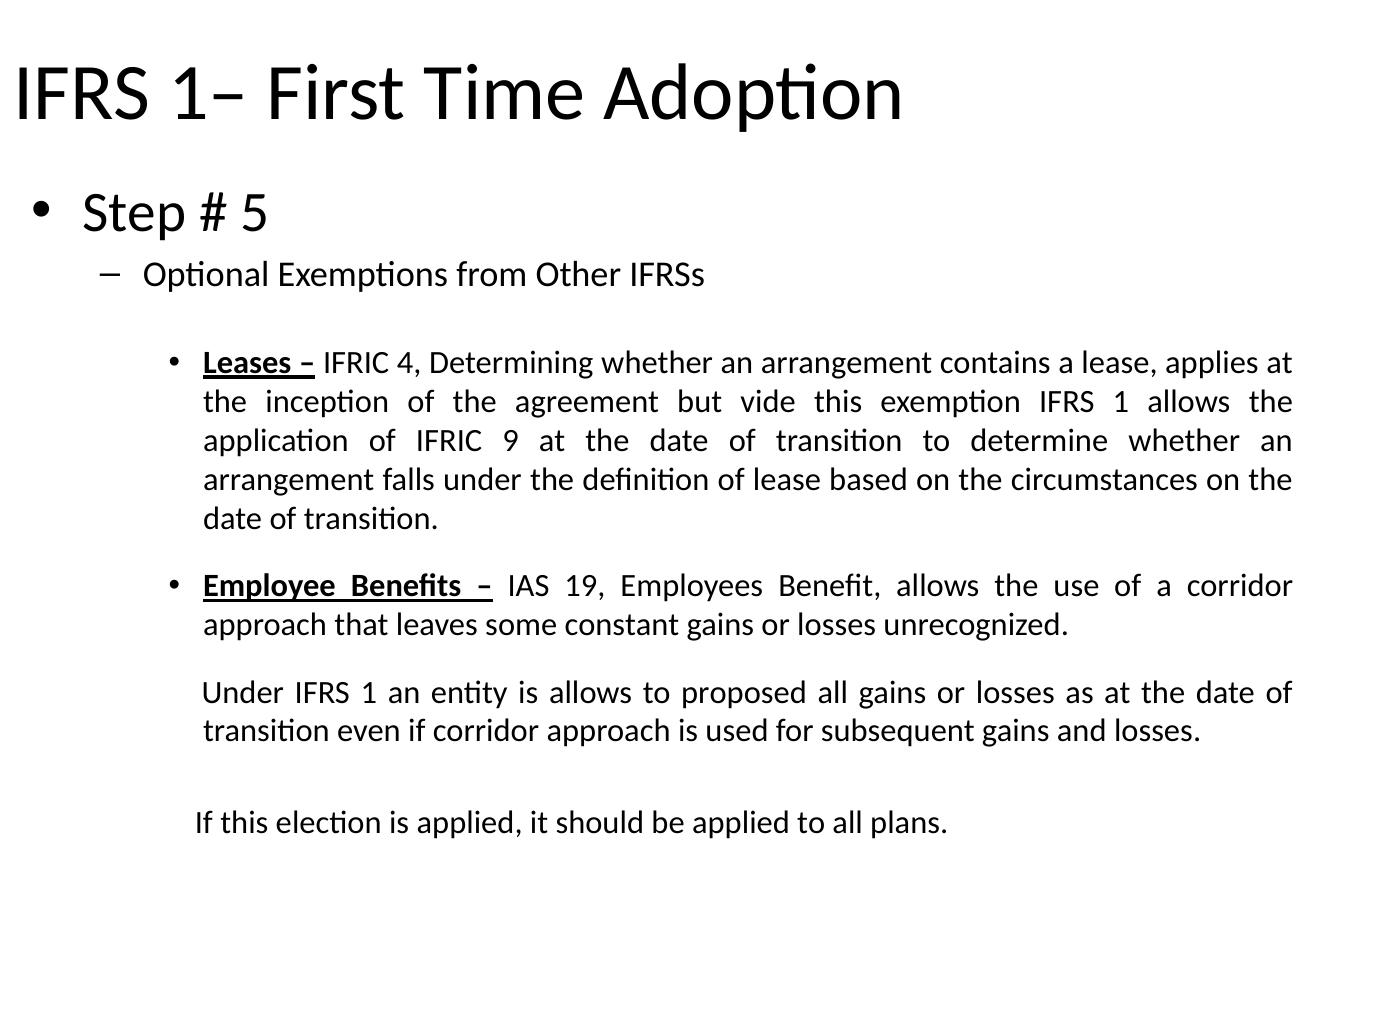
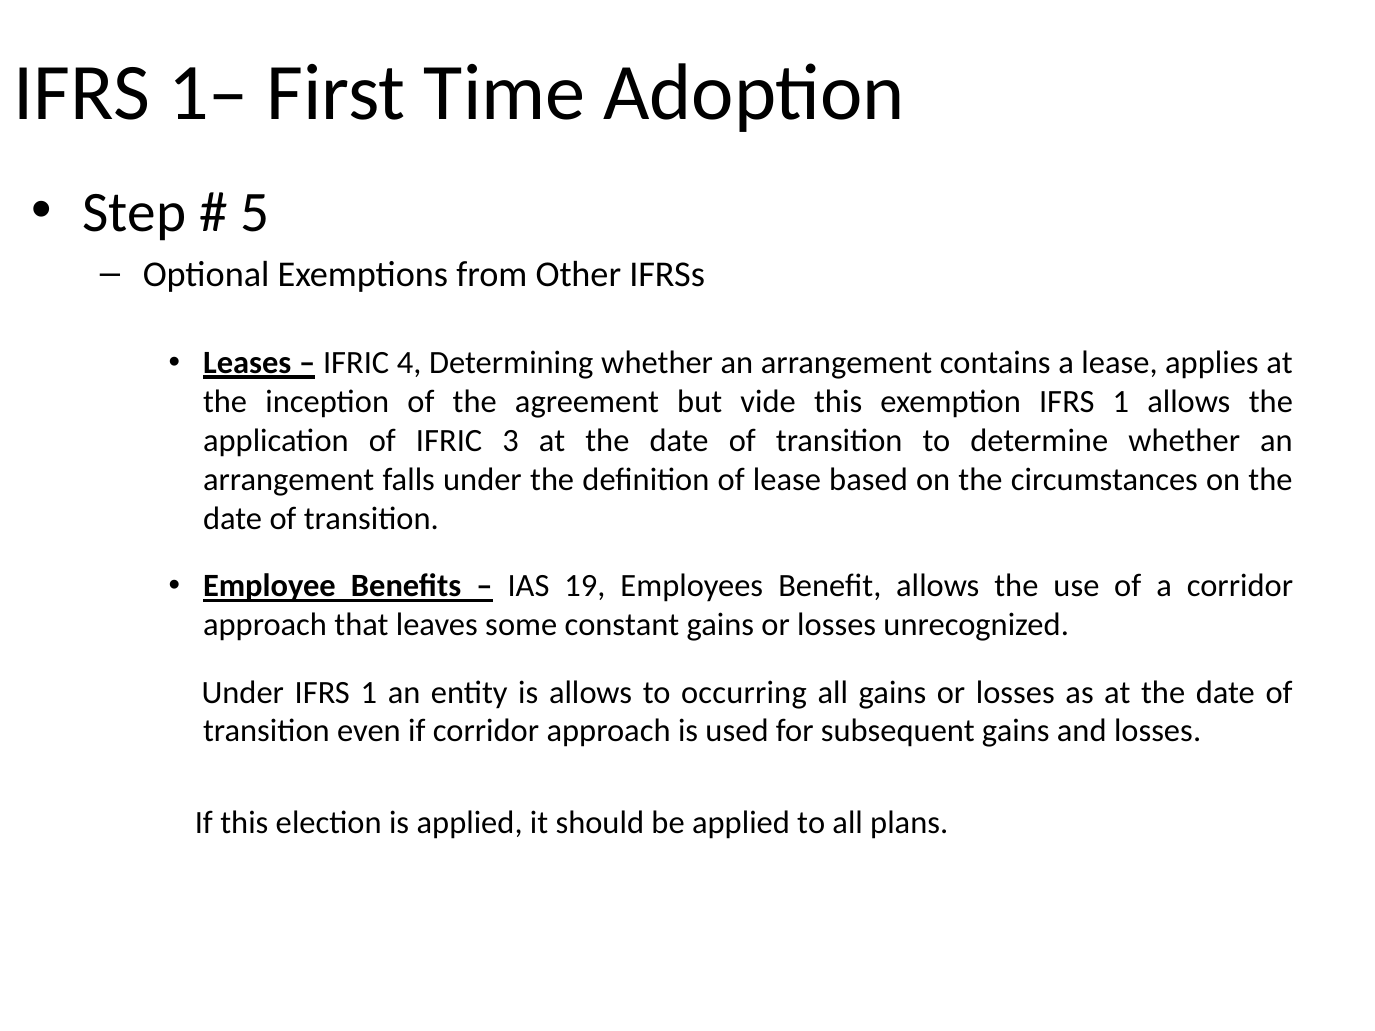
9: 9 -> 3
proposed: proposed -> occurring
